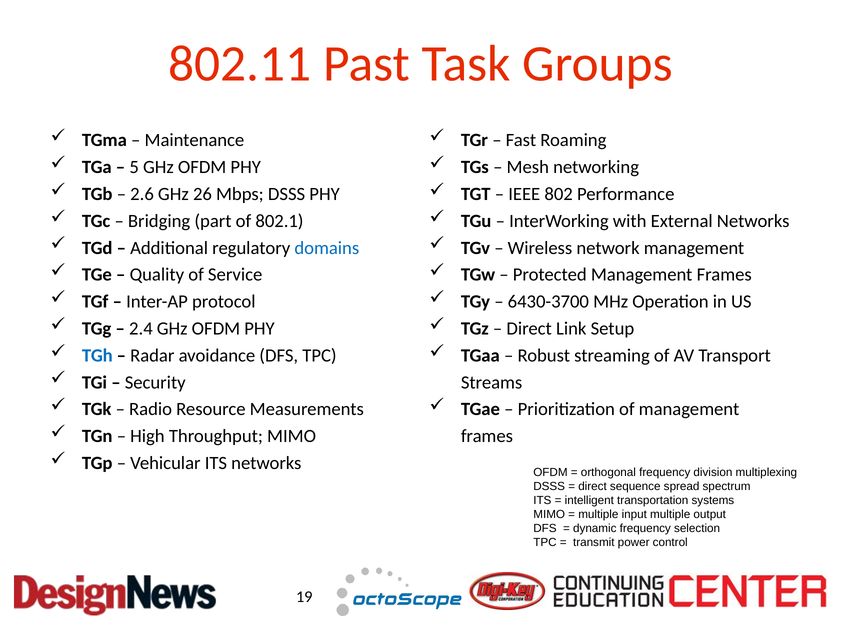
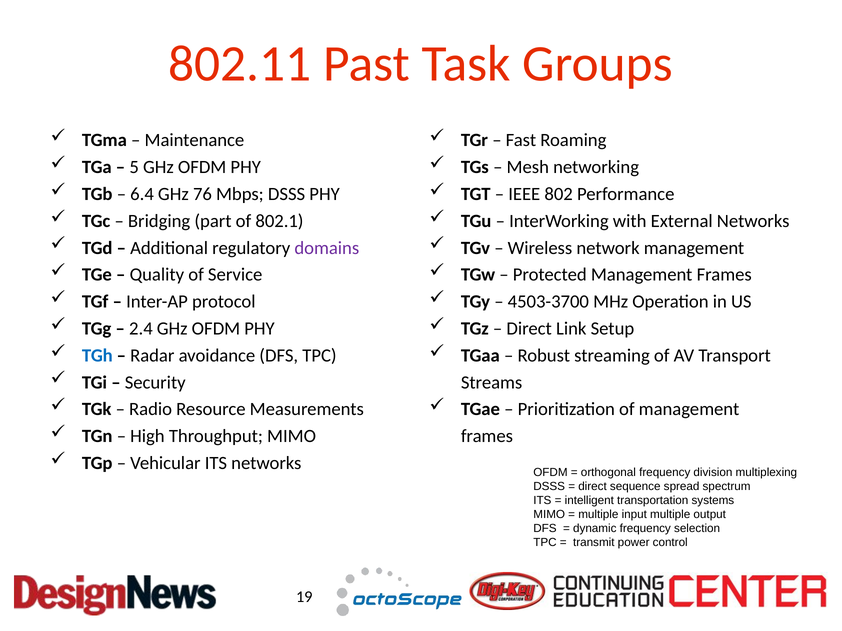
2.6: 2.6 -> 6.4
26: 26 -> 76
domains colour: blue -> purple
6430-3700: 6430-3700 -> 4503-3700
